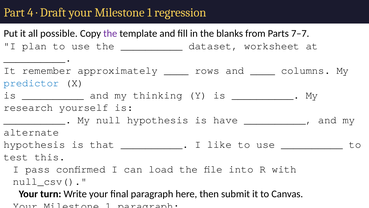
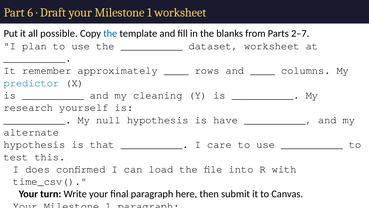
4: 4 -> 6
1 regression: regression -> worksheet
the at (110, 34) colour: purple -> blue
7–7: 7–7 -> 2–7
thinking: thinking -> cleaning
like: like -> care
pass: pass -> does
null_csv(: null_csv( -> time_csv(
